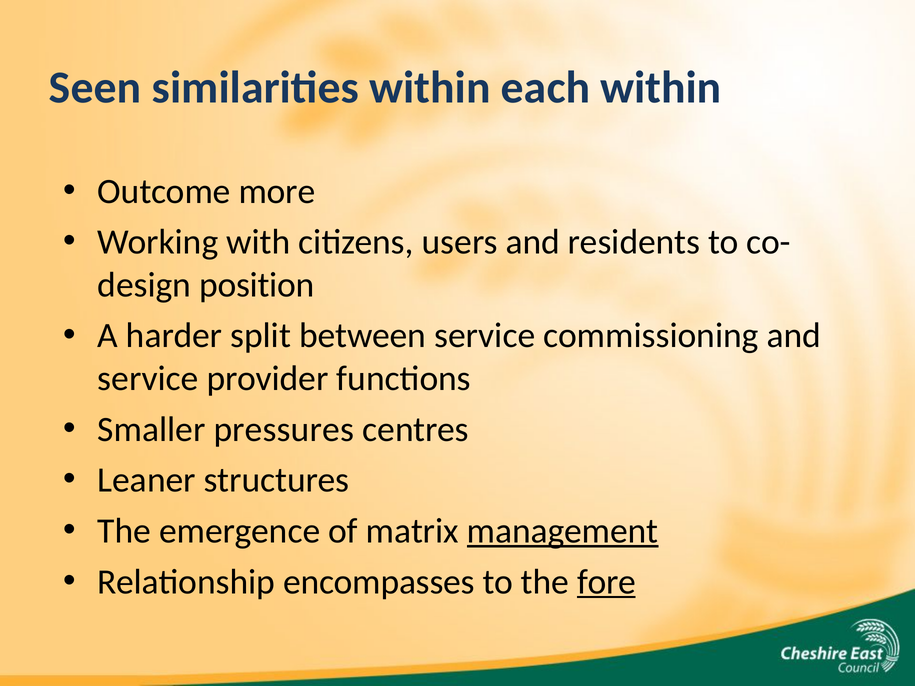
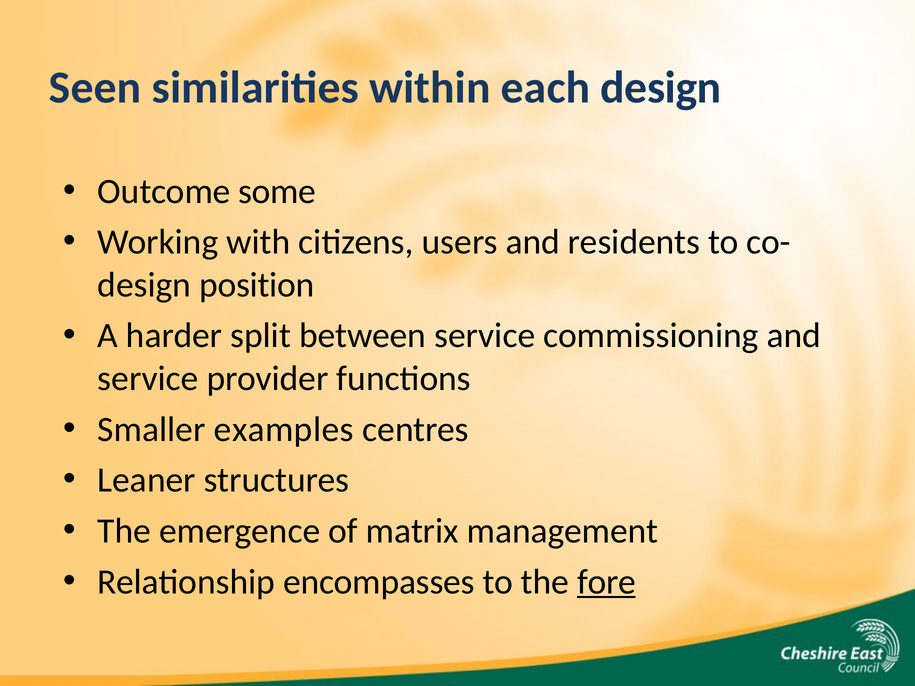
each within: within -> design
more: more -> some
pressures: pressures -> examples
management underline: present -> none
